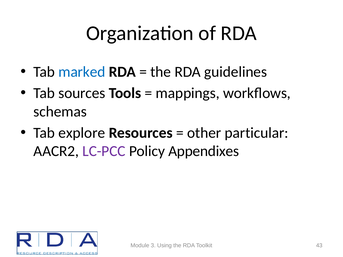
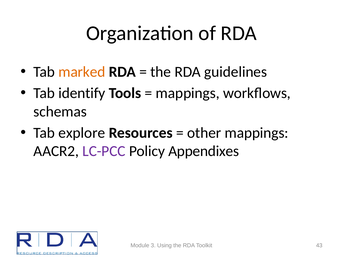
marked colour: blue -> orange
sources: sources -> identify
other particular: particular -> mappings
